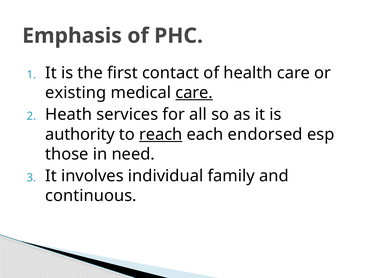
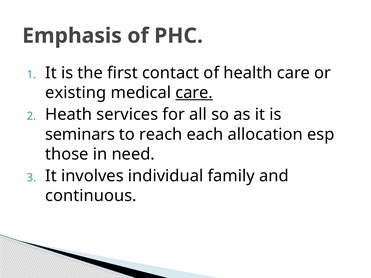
authority: authority -> seminars
reach underline: present -> none
endorsed: endorsed -> allocation
